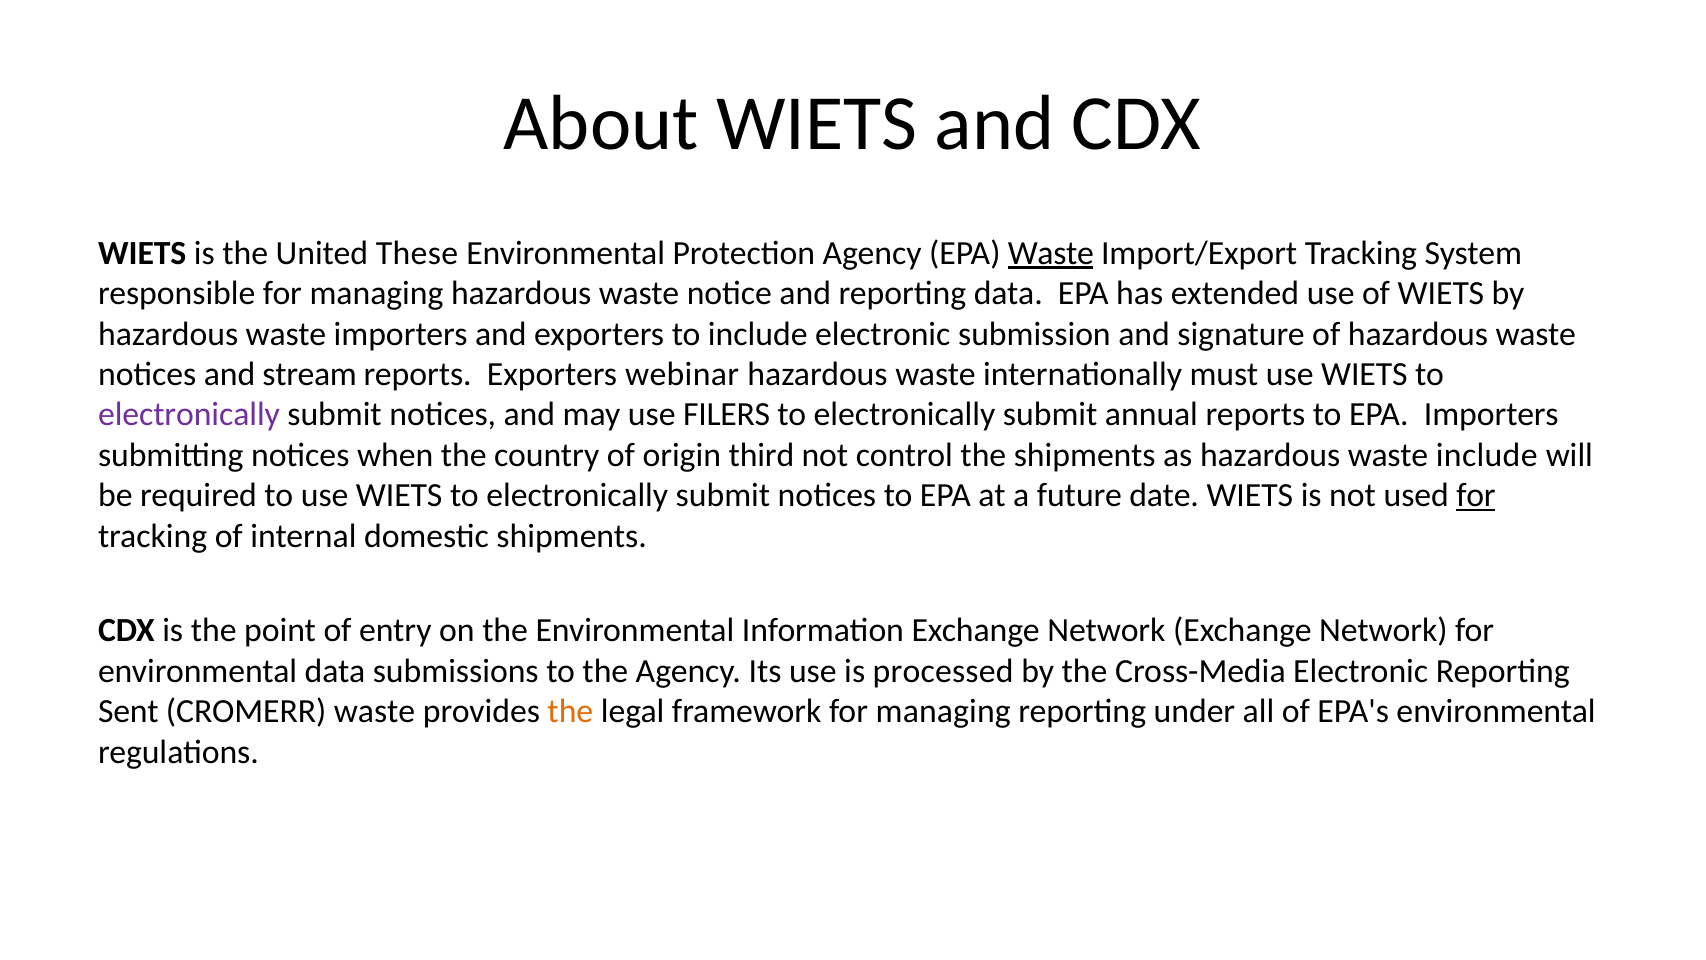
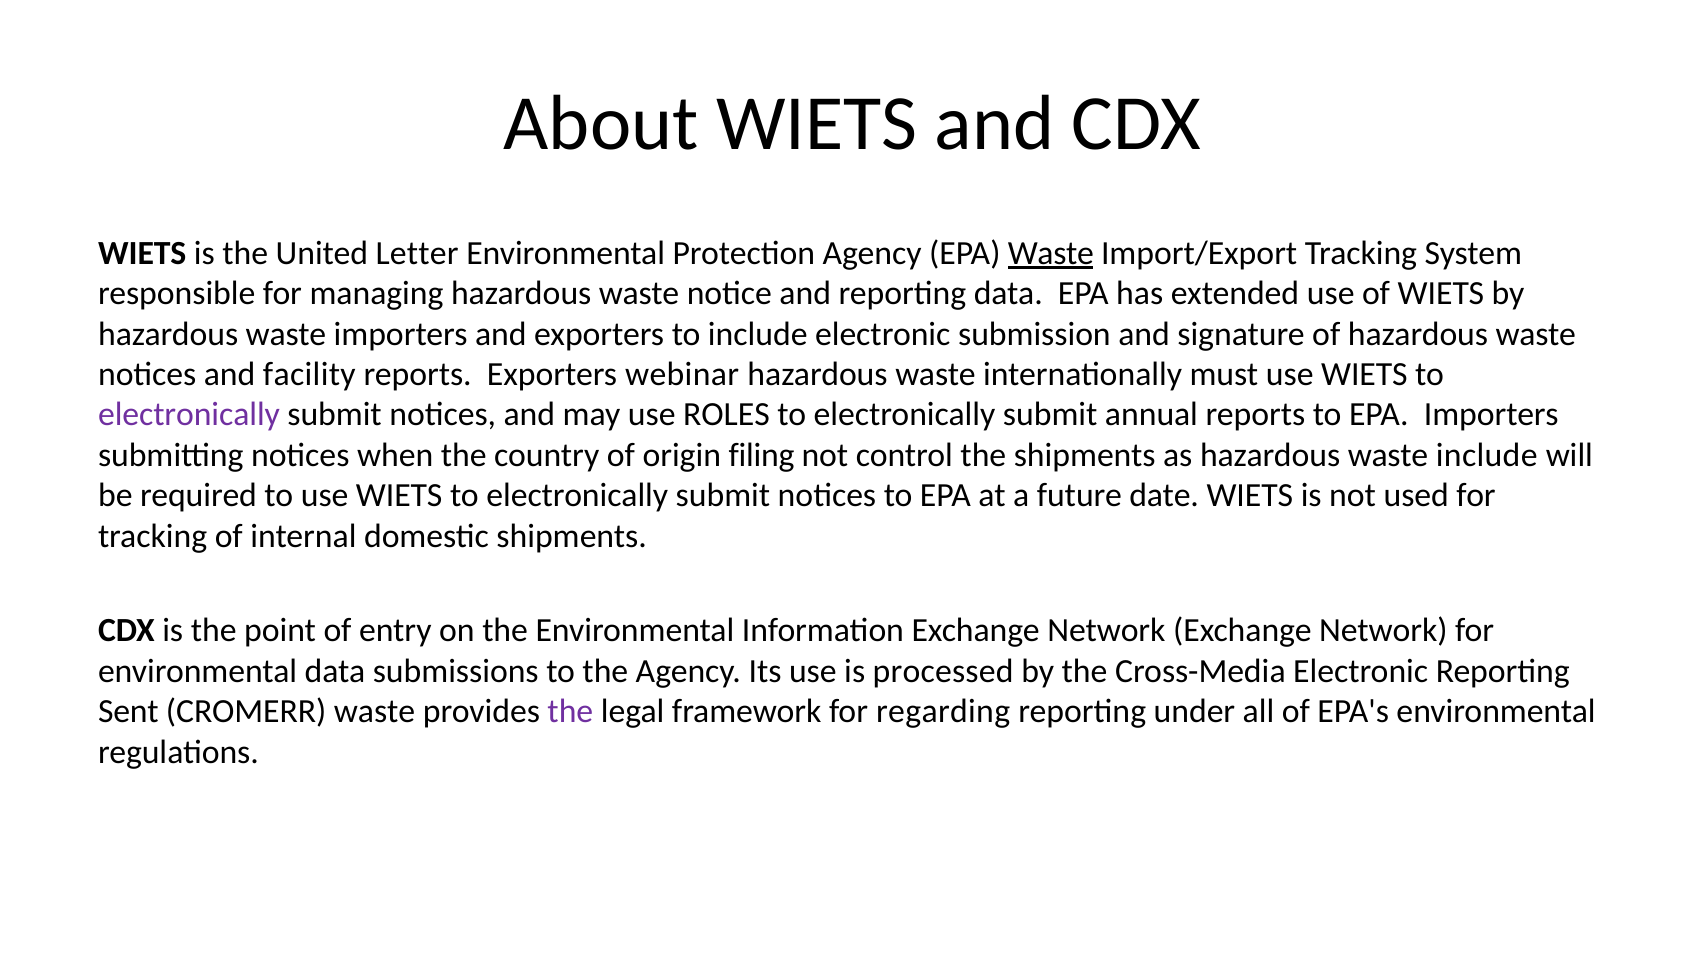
These: These -> Letter
stream: stream -> facility
FILERS: FILERS -> ROLES
third: third -> filing
for at (1476, 496) underline: present -> none
the at (570, 711) colour: orange -> purple
framework for managing: managing -> regarding
